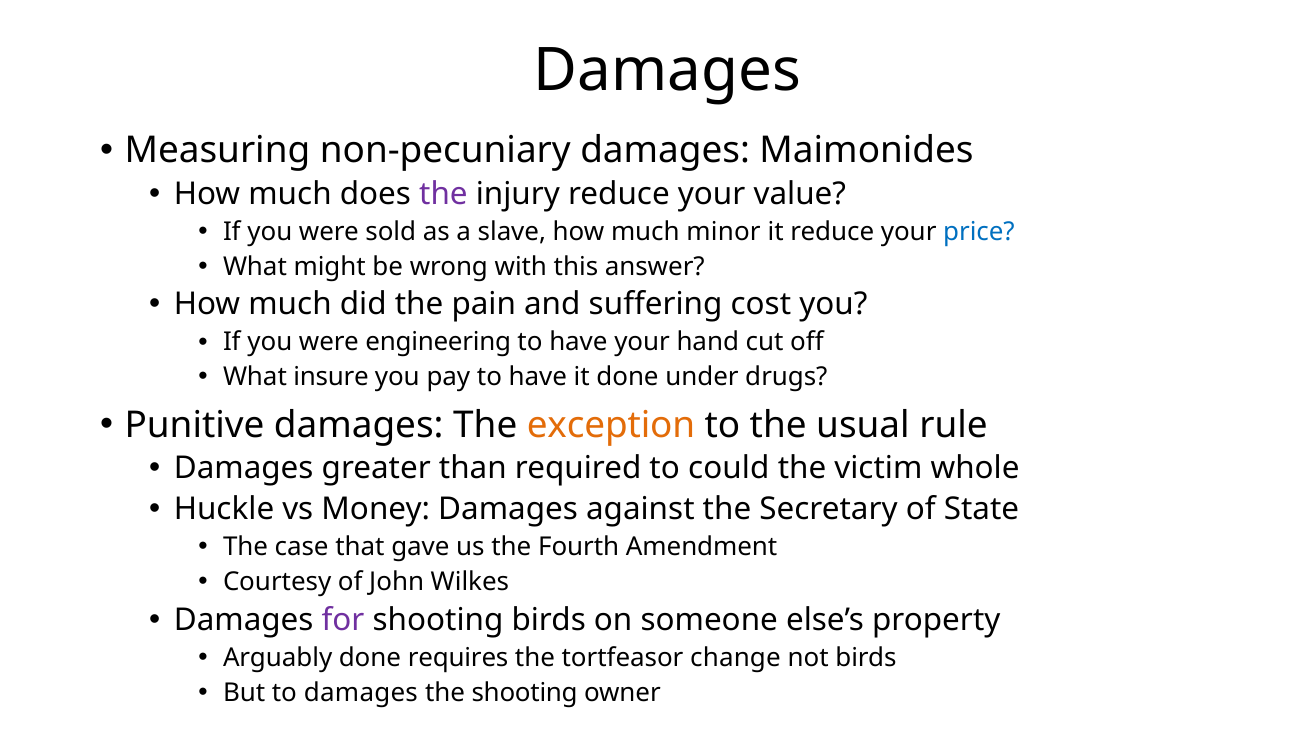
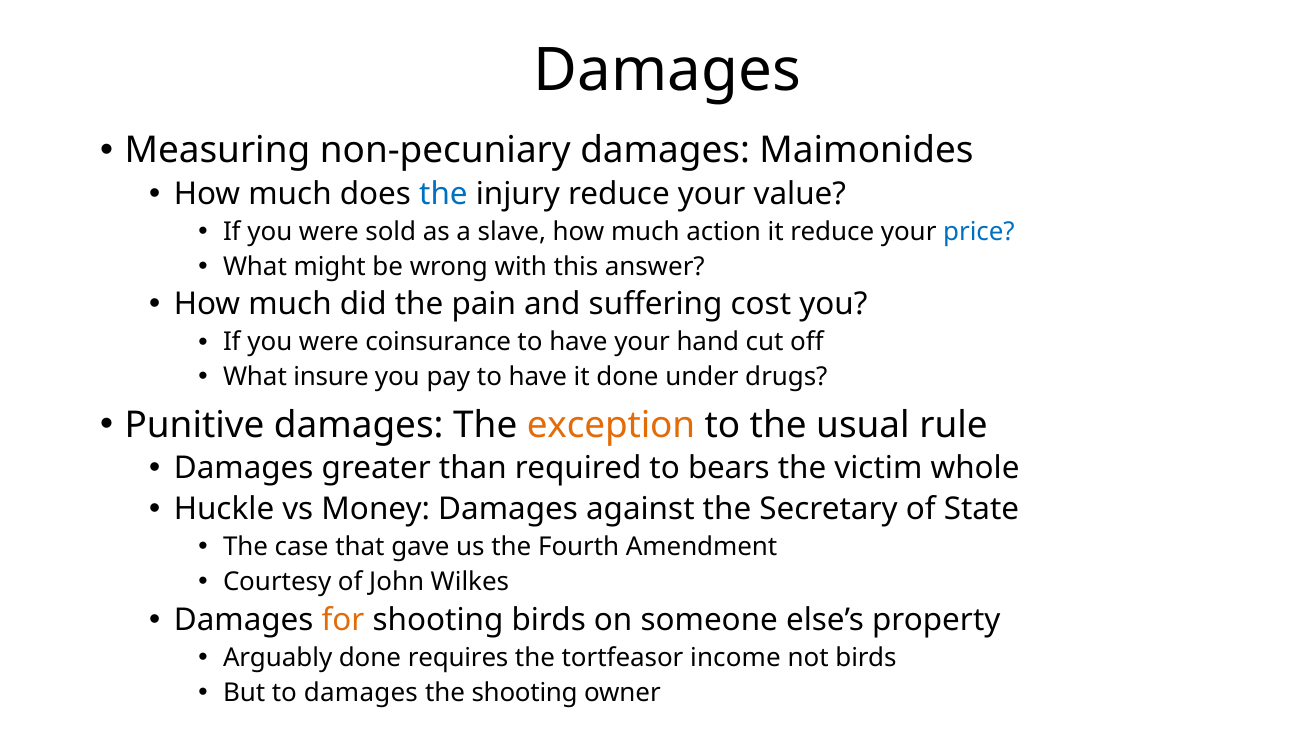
the at (443, 194) colour: purple -> blue
minor: minor -> action
engineering: engineering -> coinsurance
could: could -> bears
for colour: purple -> orange
change: change -> income
